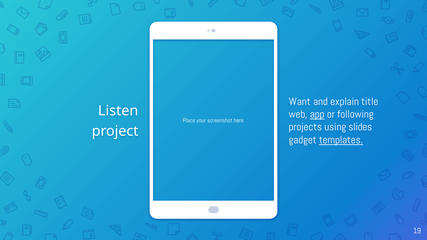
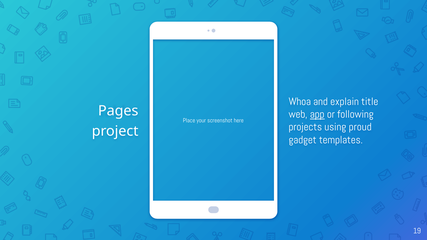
Want: Want -> Whoa
Listen: Listen -> Pages
slides: slides -> proud
templates underline: present -> none
